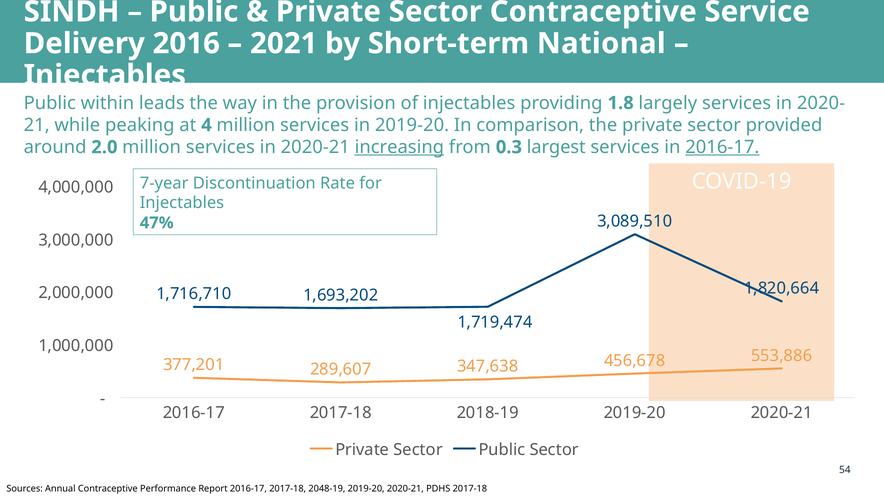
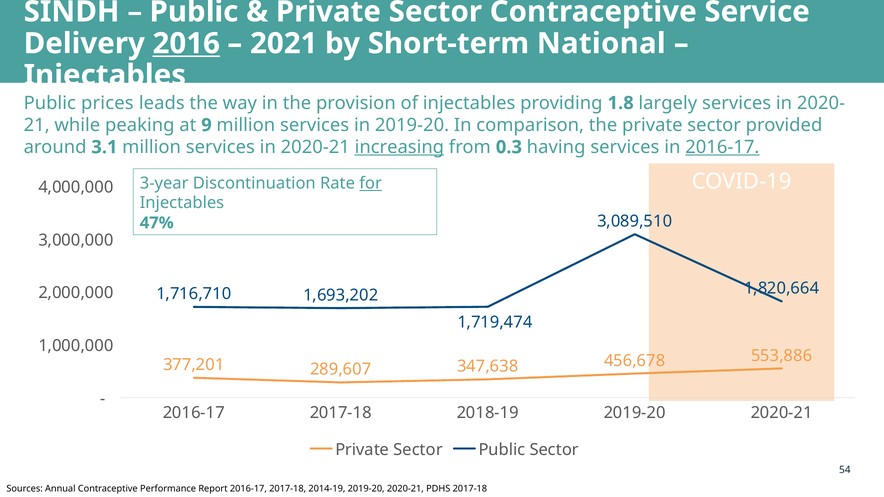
2016 underline: none -> present
within: within -> prices
4: 4 -> 9
2.0: 2.0 -> 3.1
largest: largest -> having
7-year: 7-year -> 3-year
for underline: none -> present
2048-19: 2048-19 -> 2014-19
